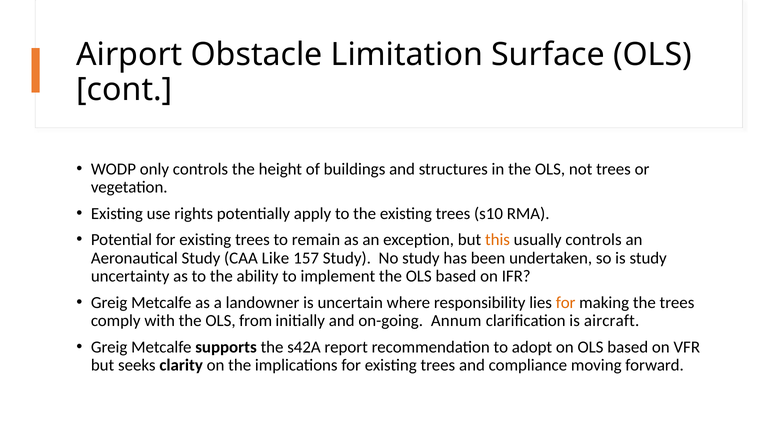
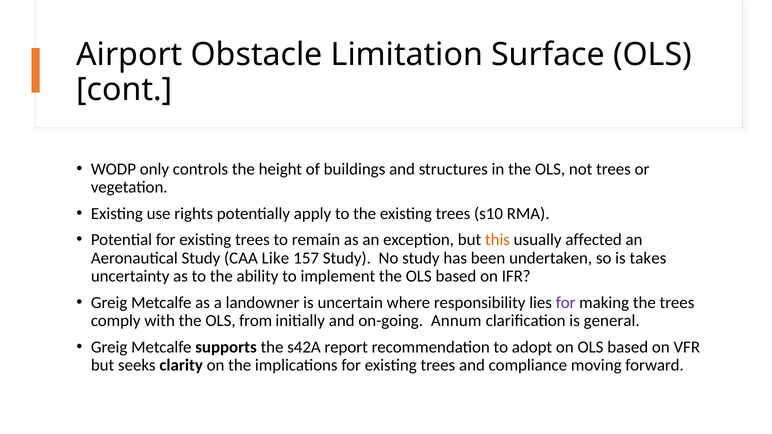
usually controls: controls -> affected
is study: study -> takes
for at (566, 303) colour: orange -> purple
aircraft: aircraft -> general
